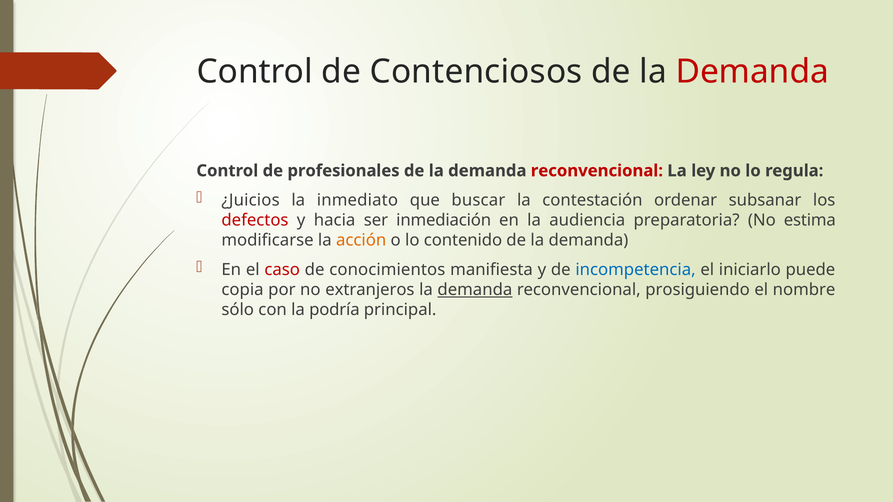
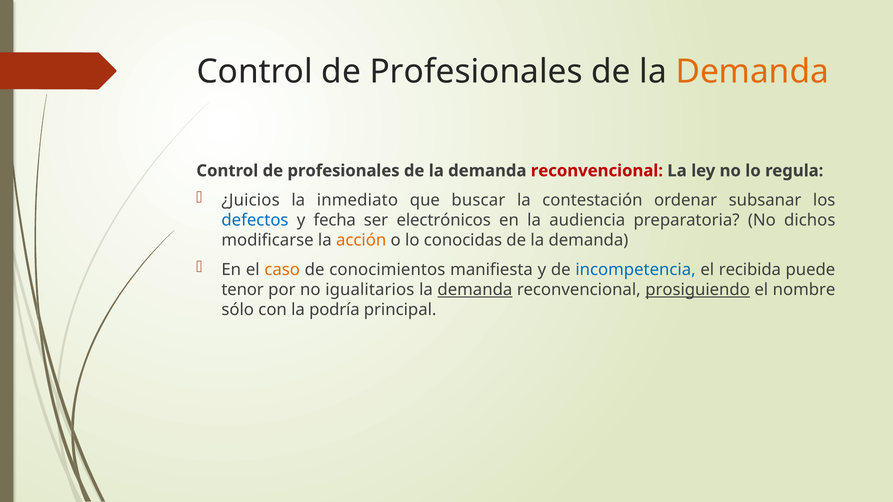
Contenciosos at (476, 72): Contenciosos -> Profesionales
Demanda at (752, 72) colour: red -> orange
defectos colour: red -> blue
hacia: hacia -> fecha
inmediación: inmediación -> electrónicos
estima: estima -> dichos
contenido: contenido -> conocidas
caso colour: red -> orange
iniciarlo: iniciarlo -> recibida
copia: copia -> tenor
extranjeros: extranjeros -> igualitarios
prosiguiendo underline: none -> present
